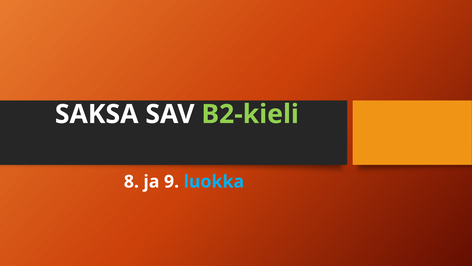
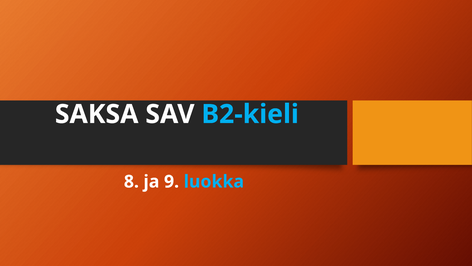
B2-kieli colour: light green -> light blue
